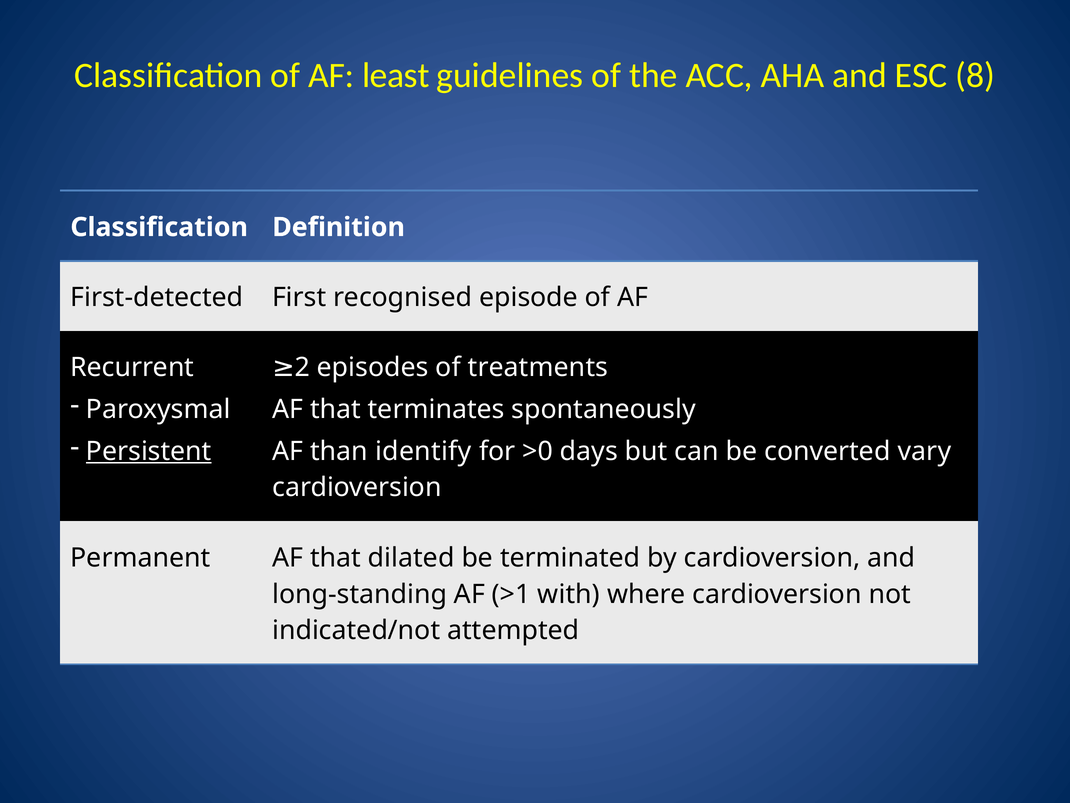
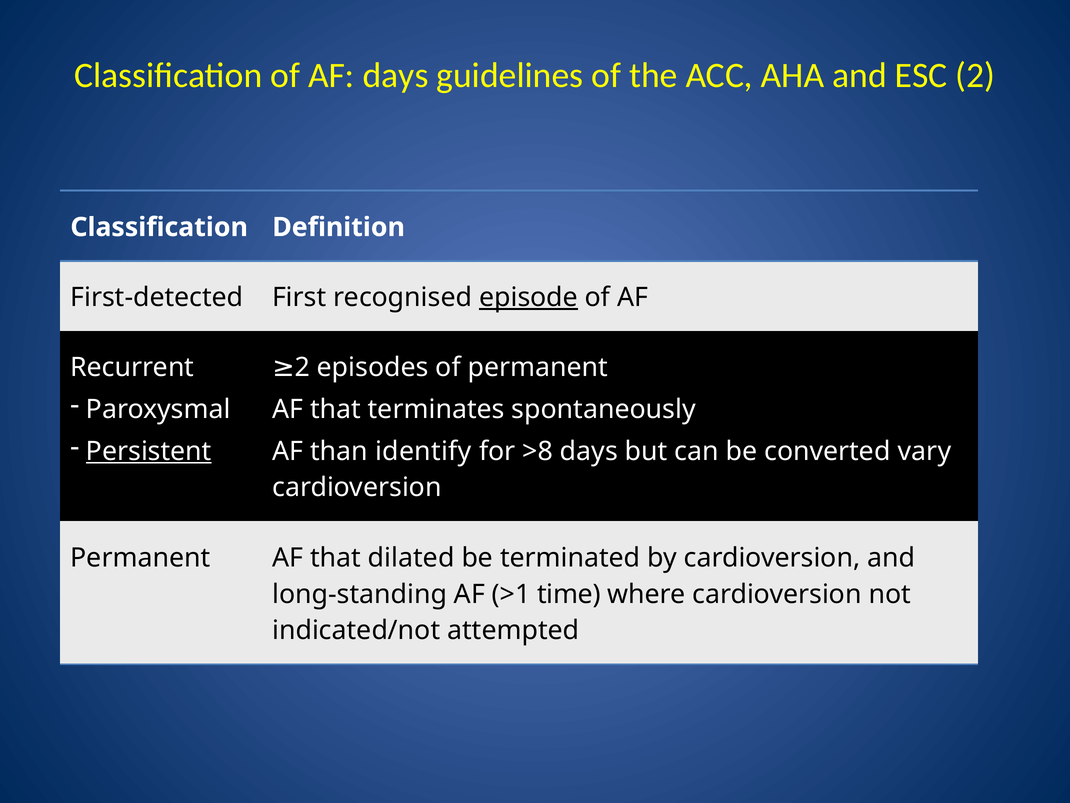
AF least: least -> days
ESC 8: 8 -> 2
episode underline: none -> present
of treatments: treatments -> permanent
>0: >0 -> >8
with: with -> time
